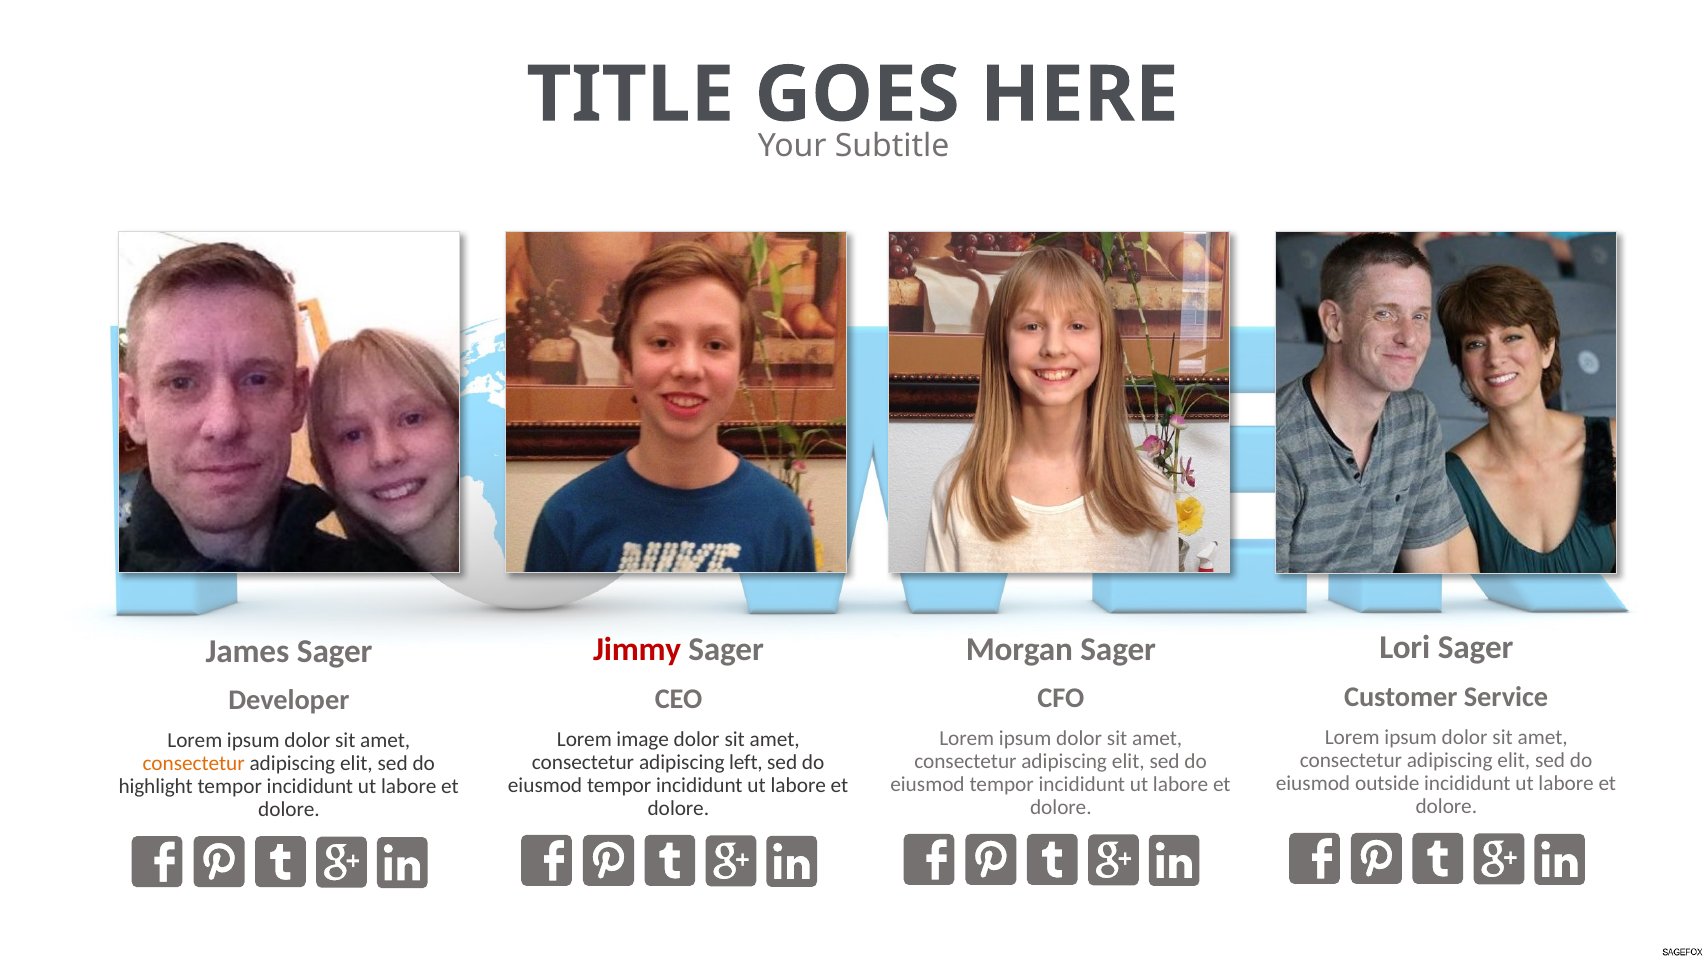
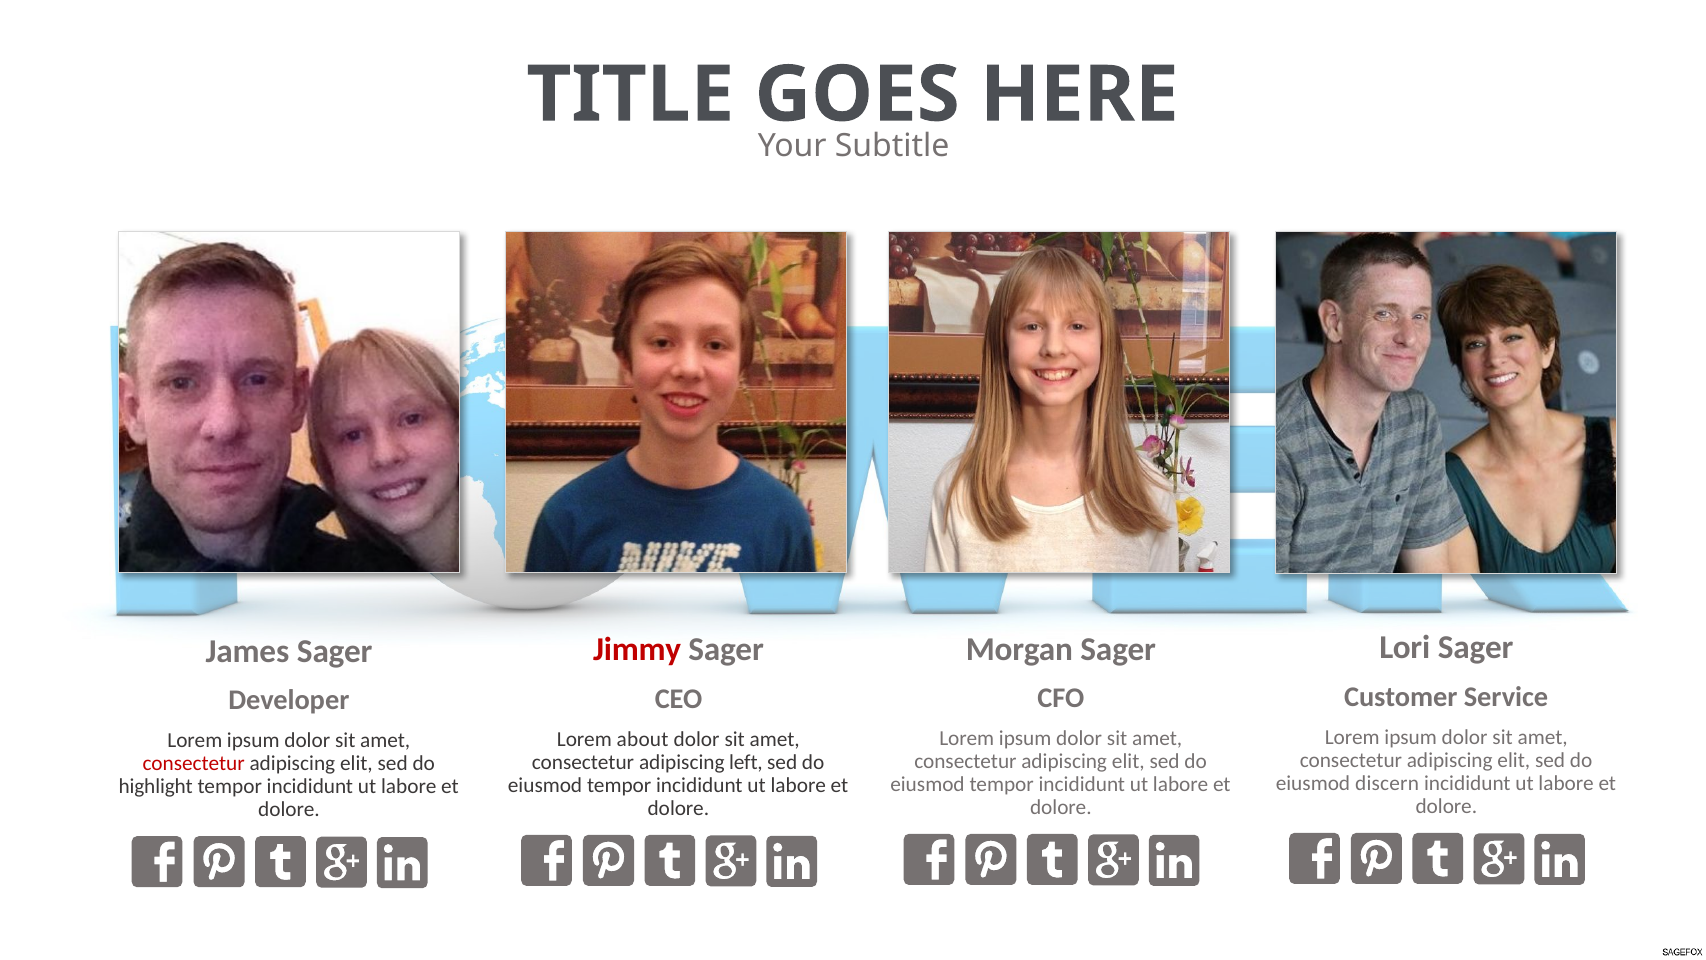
image: image -> about
consectetur at (194, 763) colour: orange -> red
outside: outside -> discern
